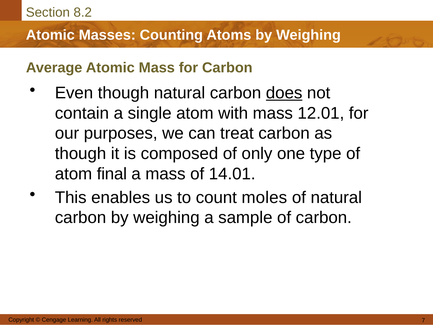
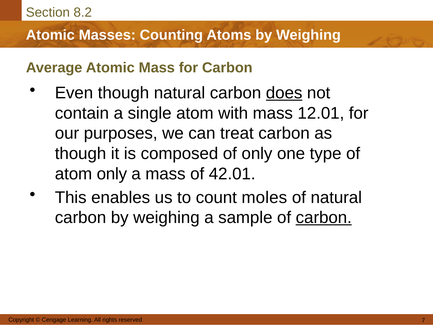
atom final: final -> only
14.01: 14.01 -> 42.01
carbon at (324, 218) underline: none -> present
